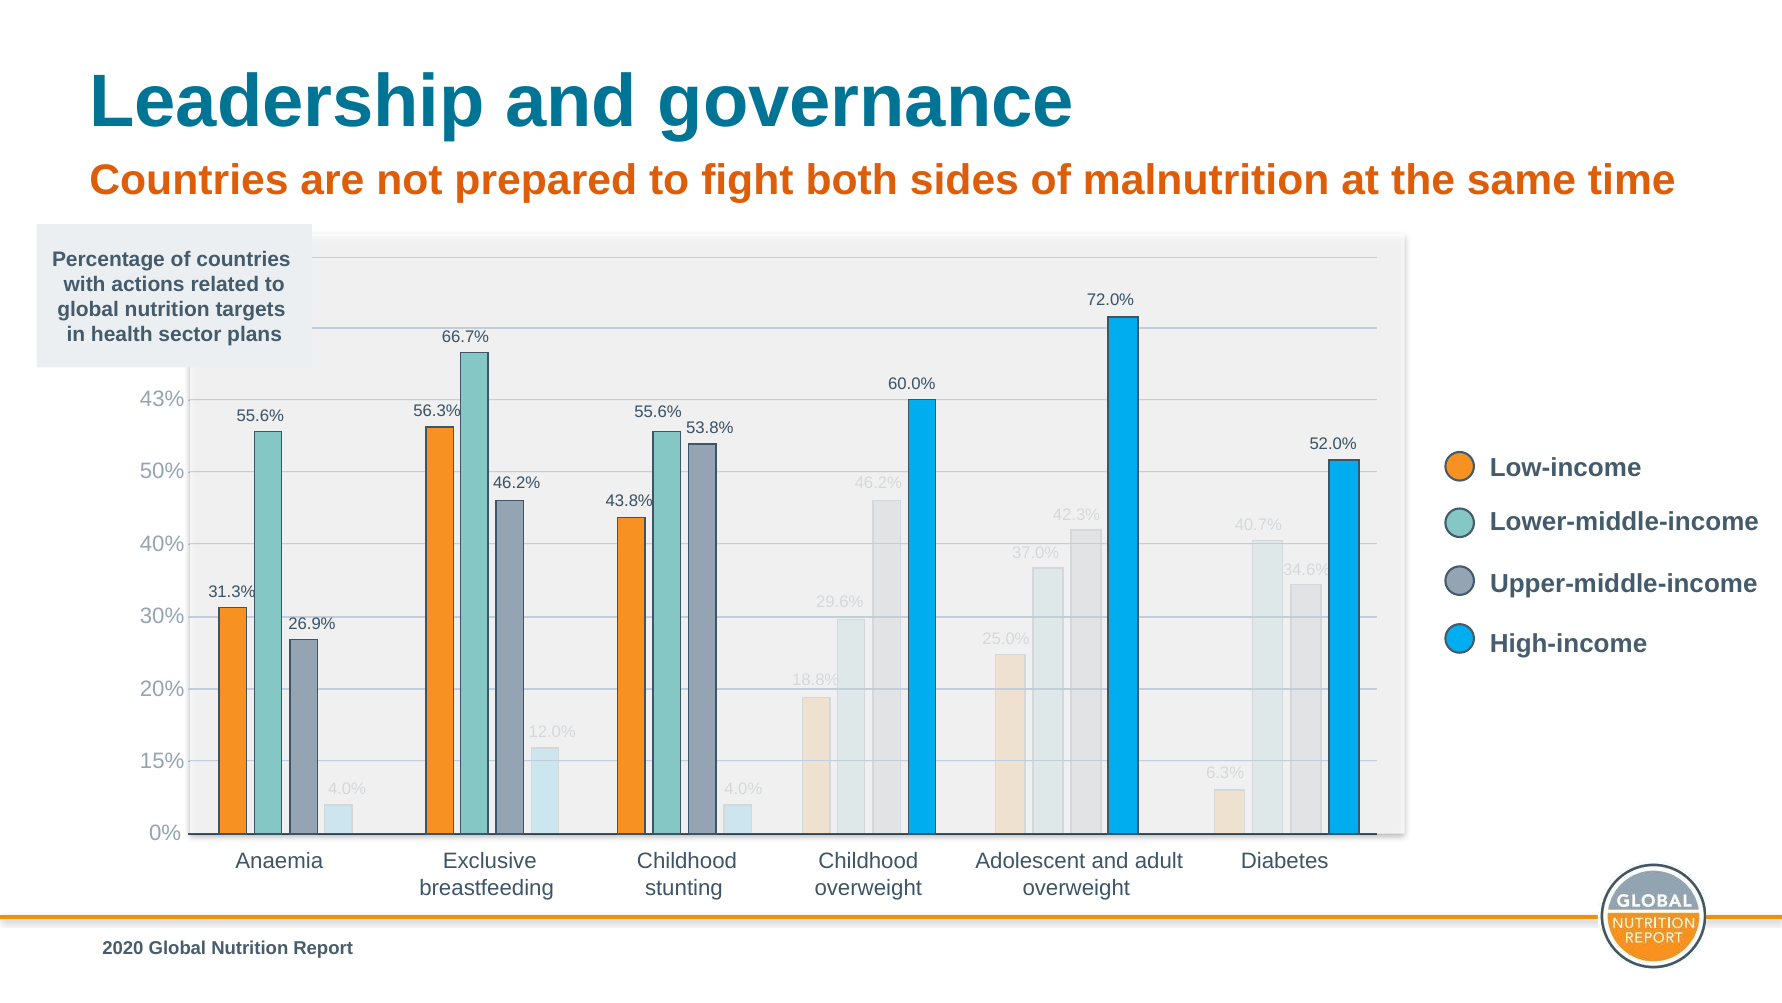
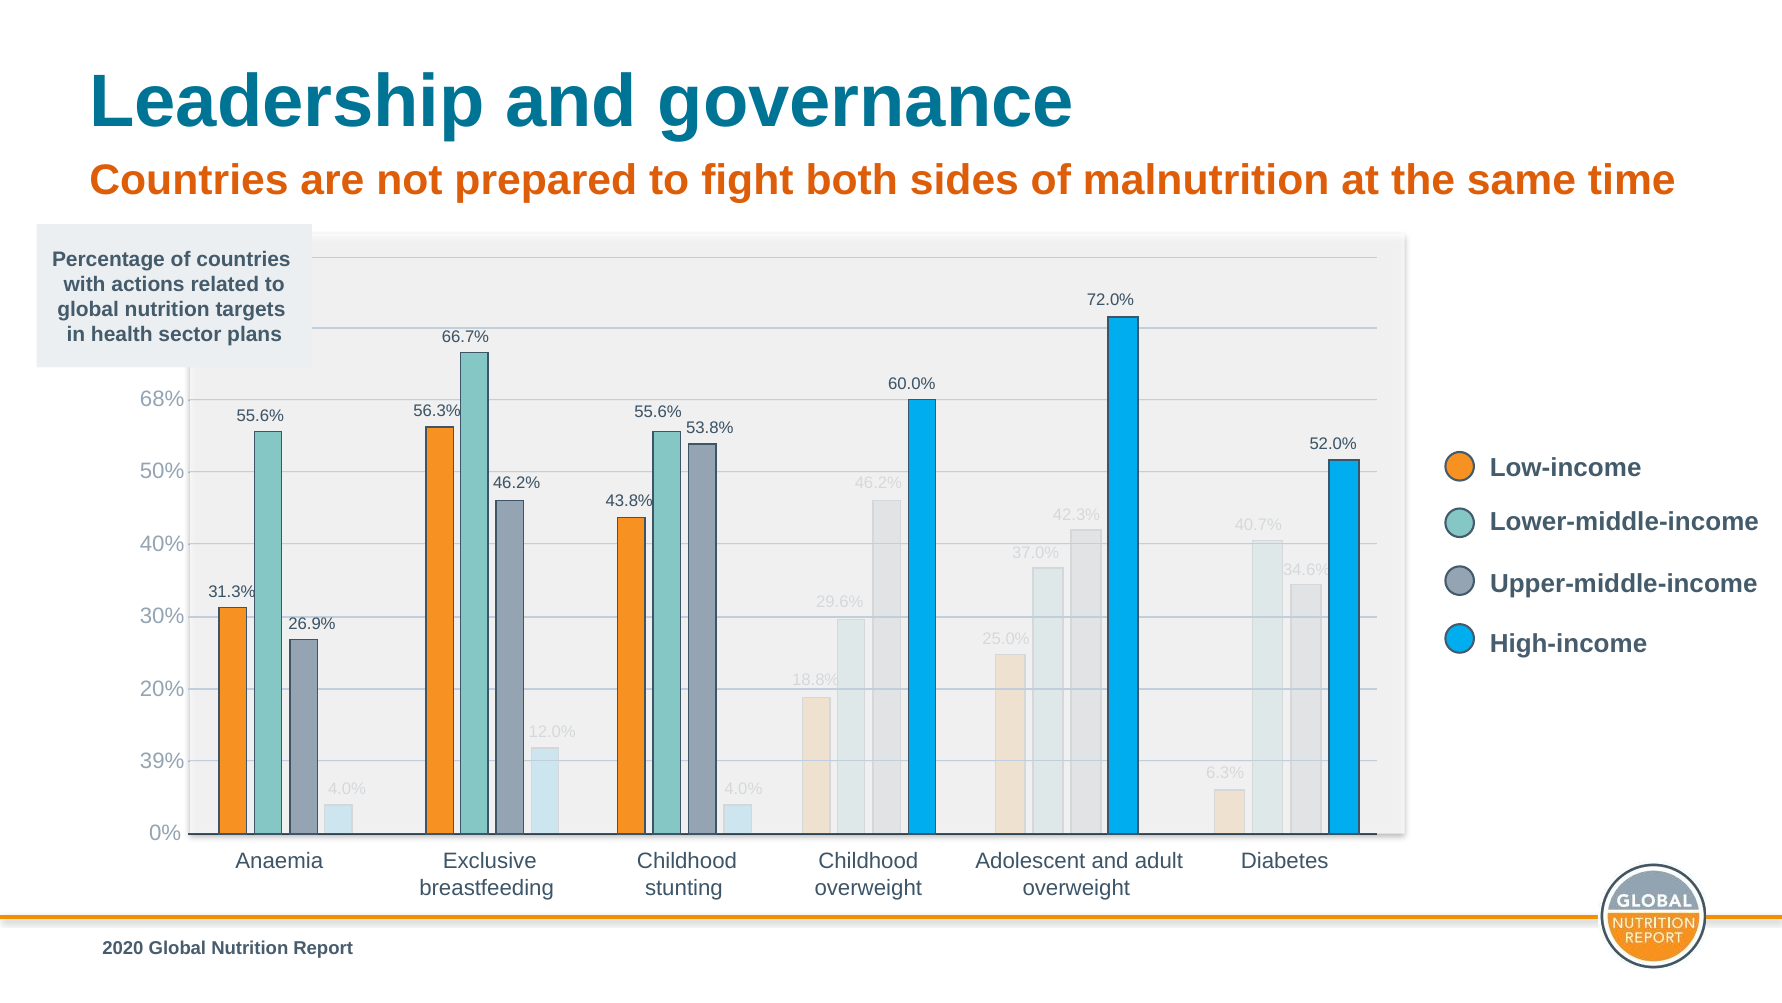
43%: 43% -> 68%
15%: 15% -> 39%
